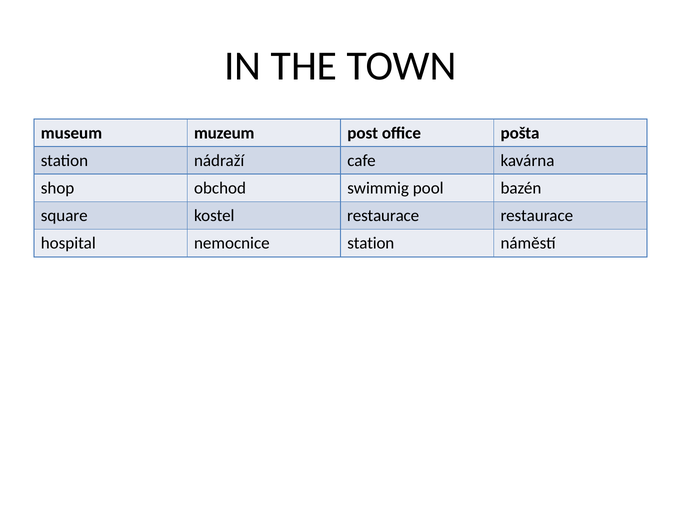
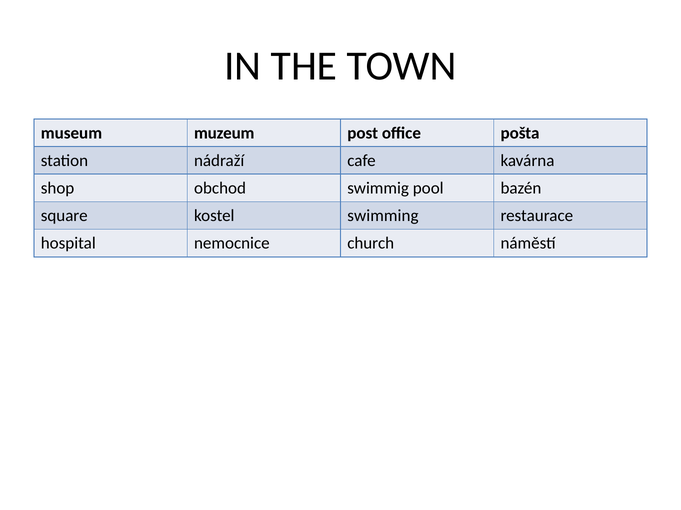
kostel restaurace: restaurace -> swimming
nemocnice station: station -> church
